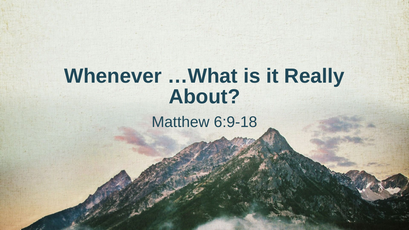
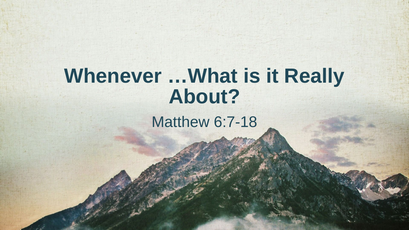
6:9-18: 6:9-18 -> 6:7-18
